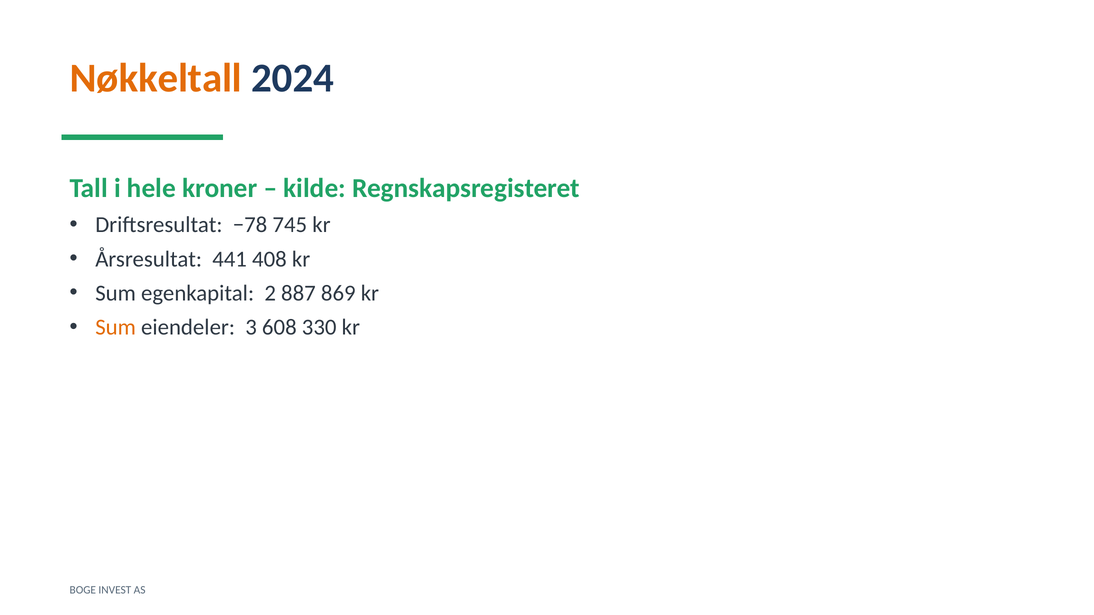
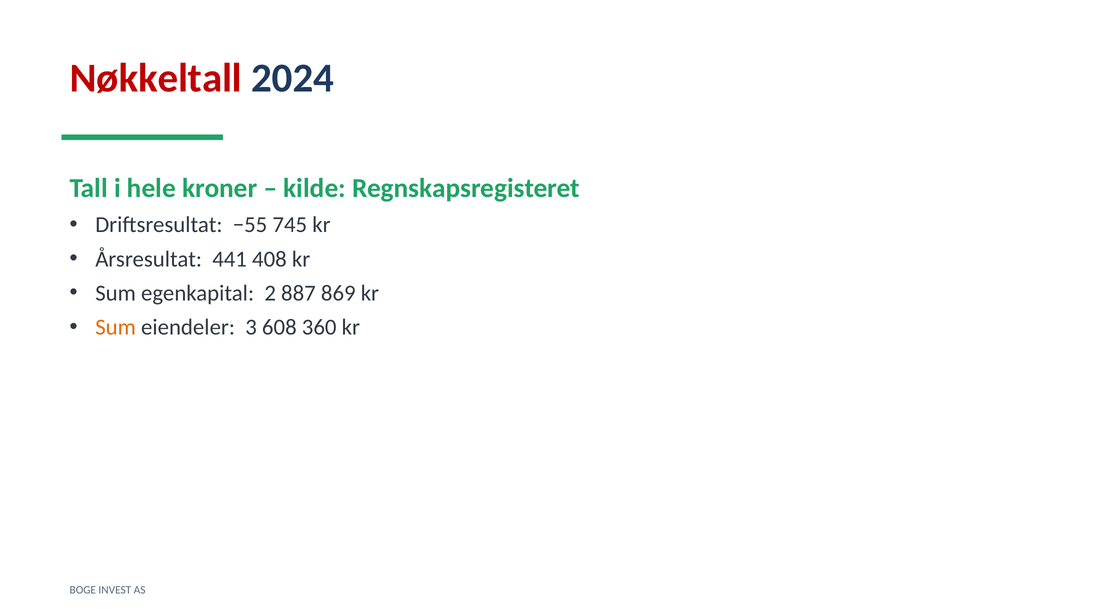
Nøkkeltall colour: orange -> red
−78: −78 -> −55
330: 330 -> 360
